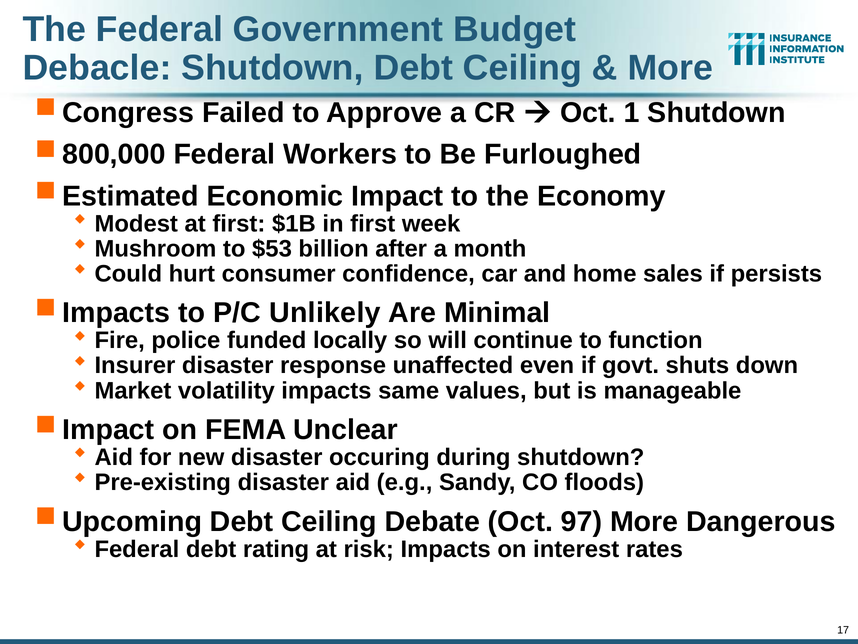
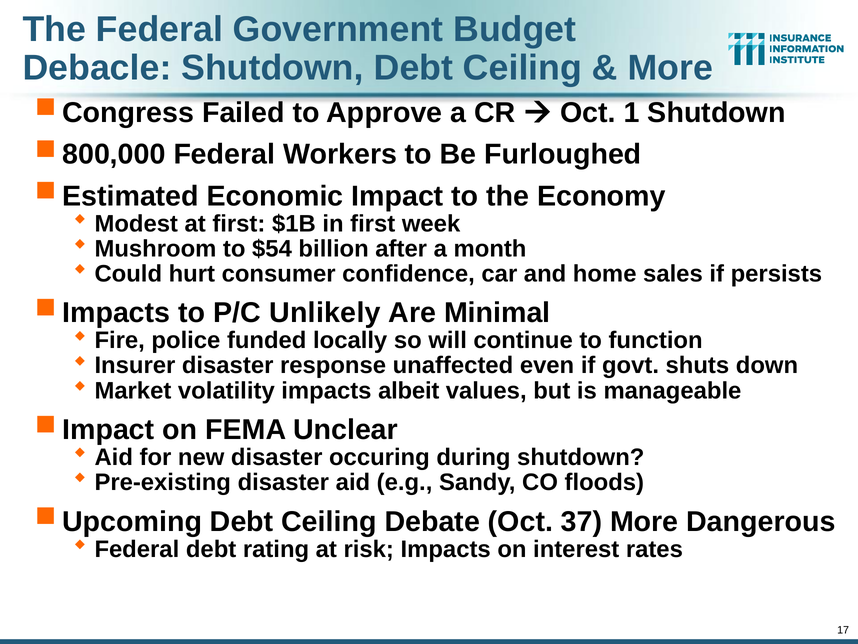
$53: $53 -> $54
same: same -> albeit
97: 97 -> 37
